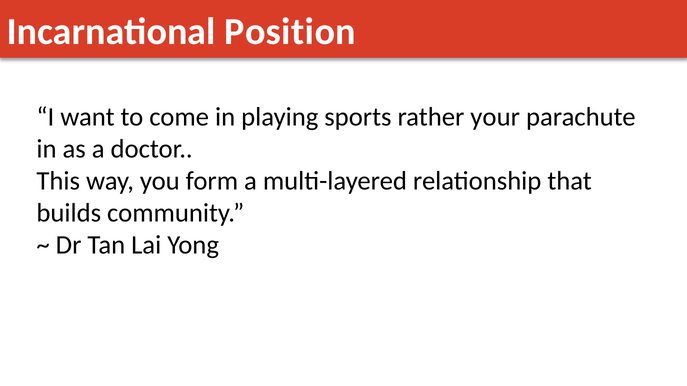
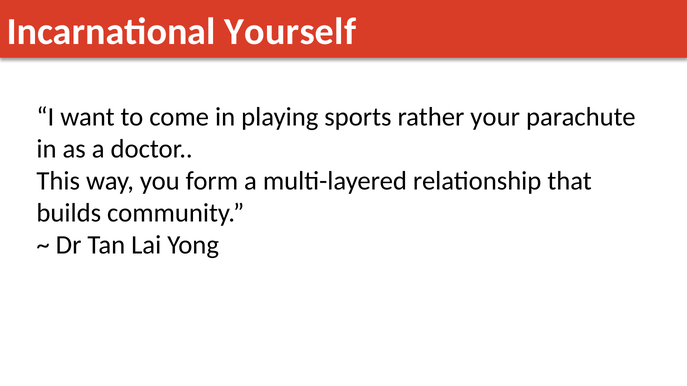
Position: Position -> Yourself
